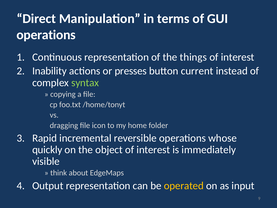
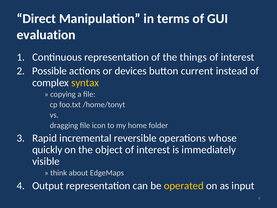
operations at (46, 35): operations -> evaluation
Inability: Inability -> Possible
presses: presses -> devices
syntax colour: light green -> yellow
